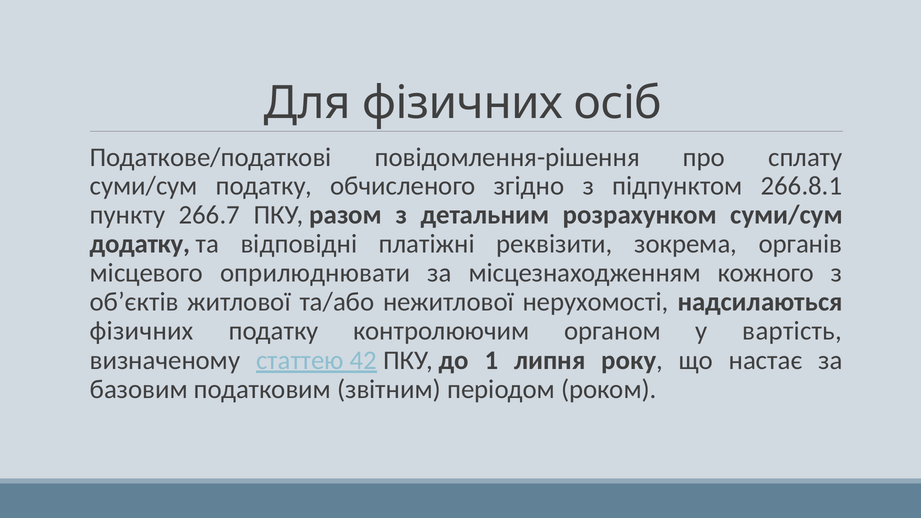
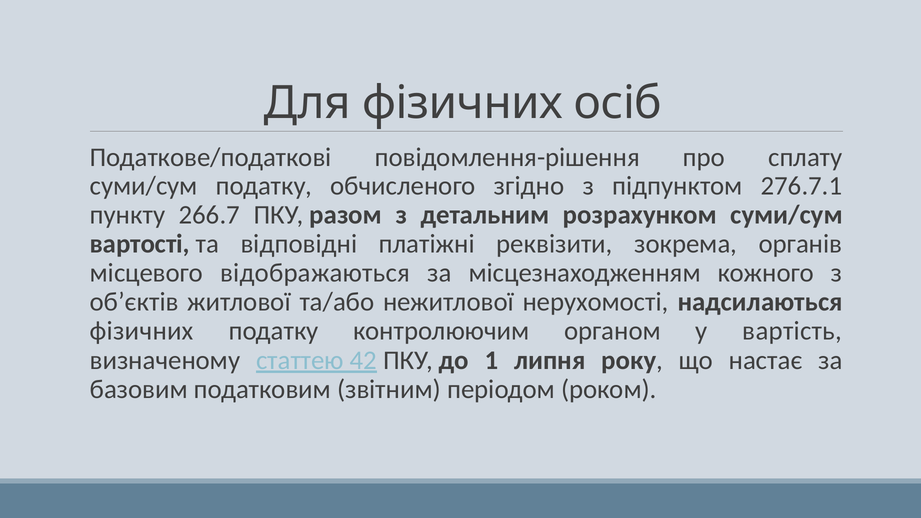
266.8.1: 266.8.1 -> 276.7.1
додатку: додатку -> вартості
оприлюднювати: оприлюднювати -> відображаються
